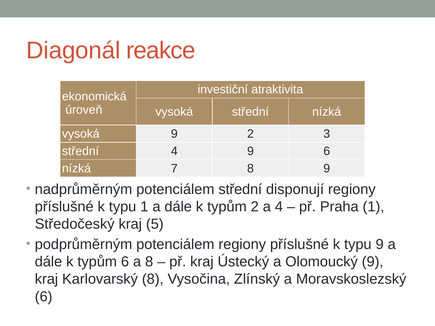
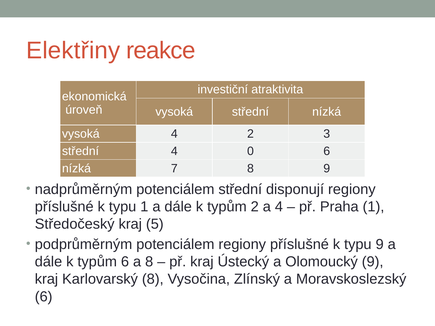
Diagonál: Diagonál -> Elektřiny
vysoká 9: 9 -> 4
4 9: 9 -> 0
